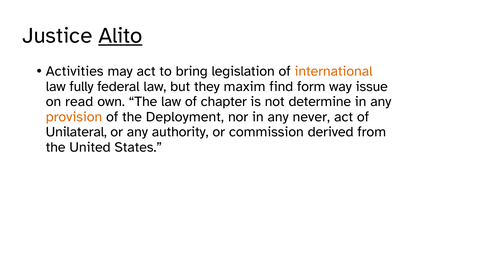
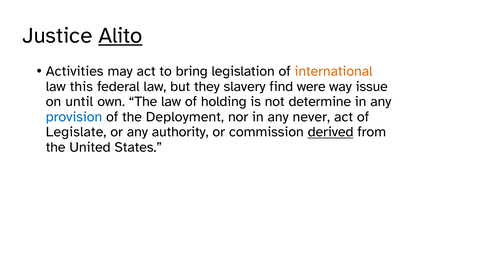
fully: fully -> this
maxim: maxim -> slavery
form: form -> were
read: read -> until
chapter: chapter -> holding
provision colour: orange -> blue
Unilateral: Unilateral -> Legislate
derived underline: none -> present
